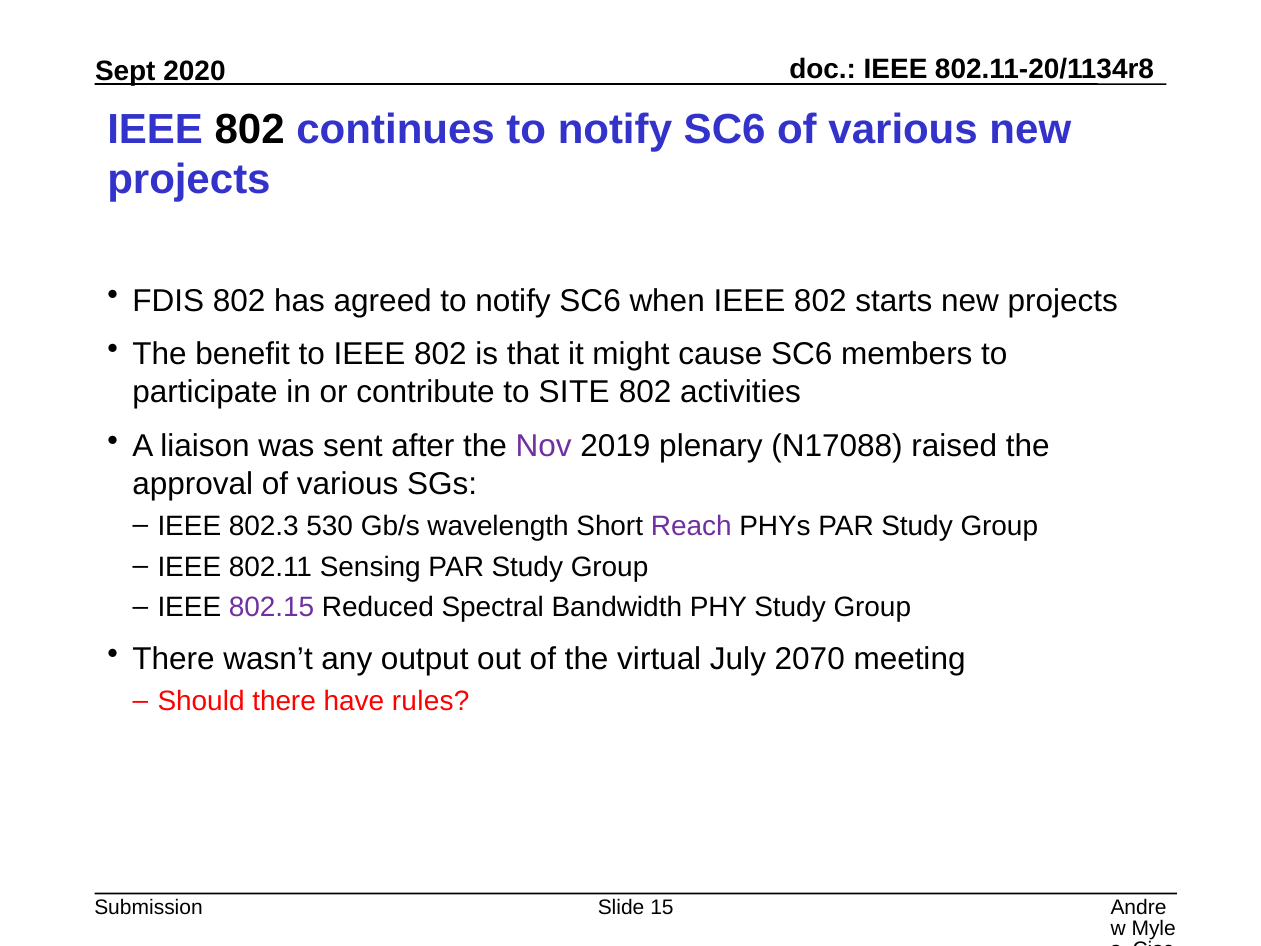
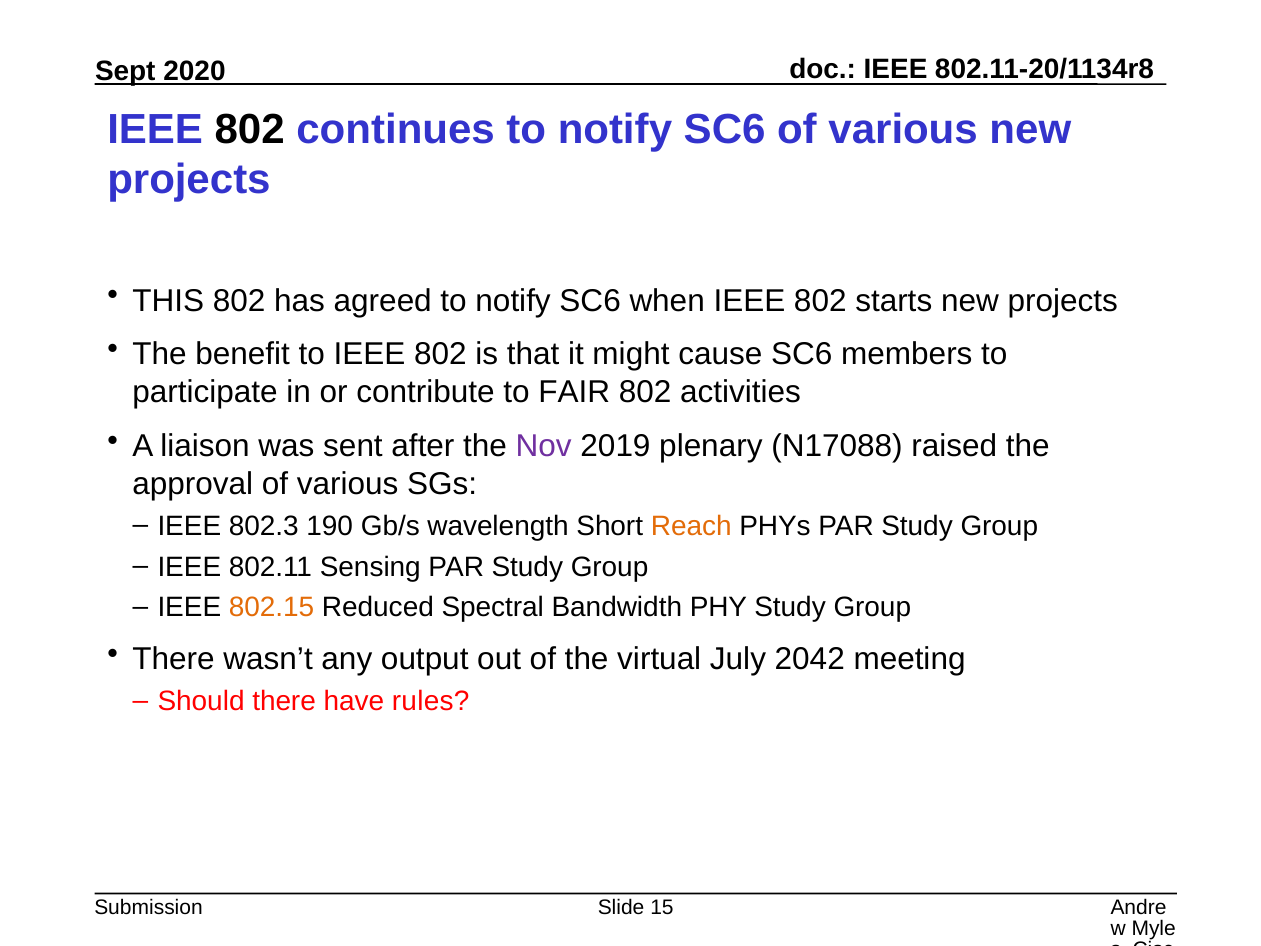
FDIS: FDIS -> THIS
SITE: SITE -> FAIR
530: 530 -> 190
Reach colour: purple -> orange
802.15 colour: purple -> orange
2070: 2070 -> 2042
